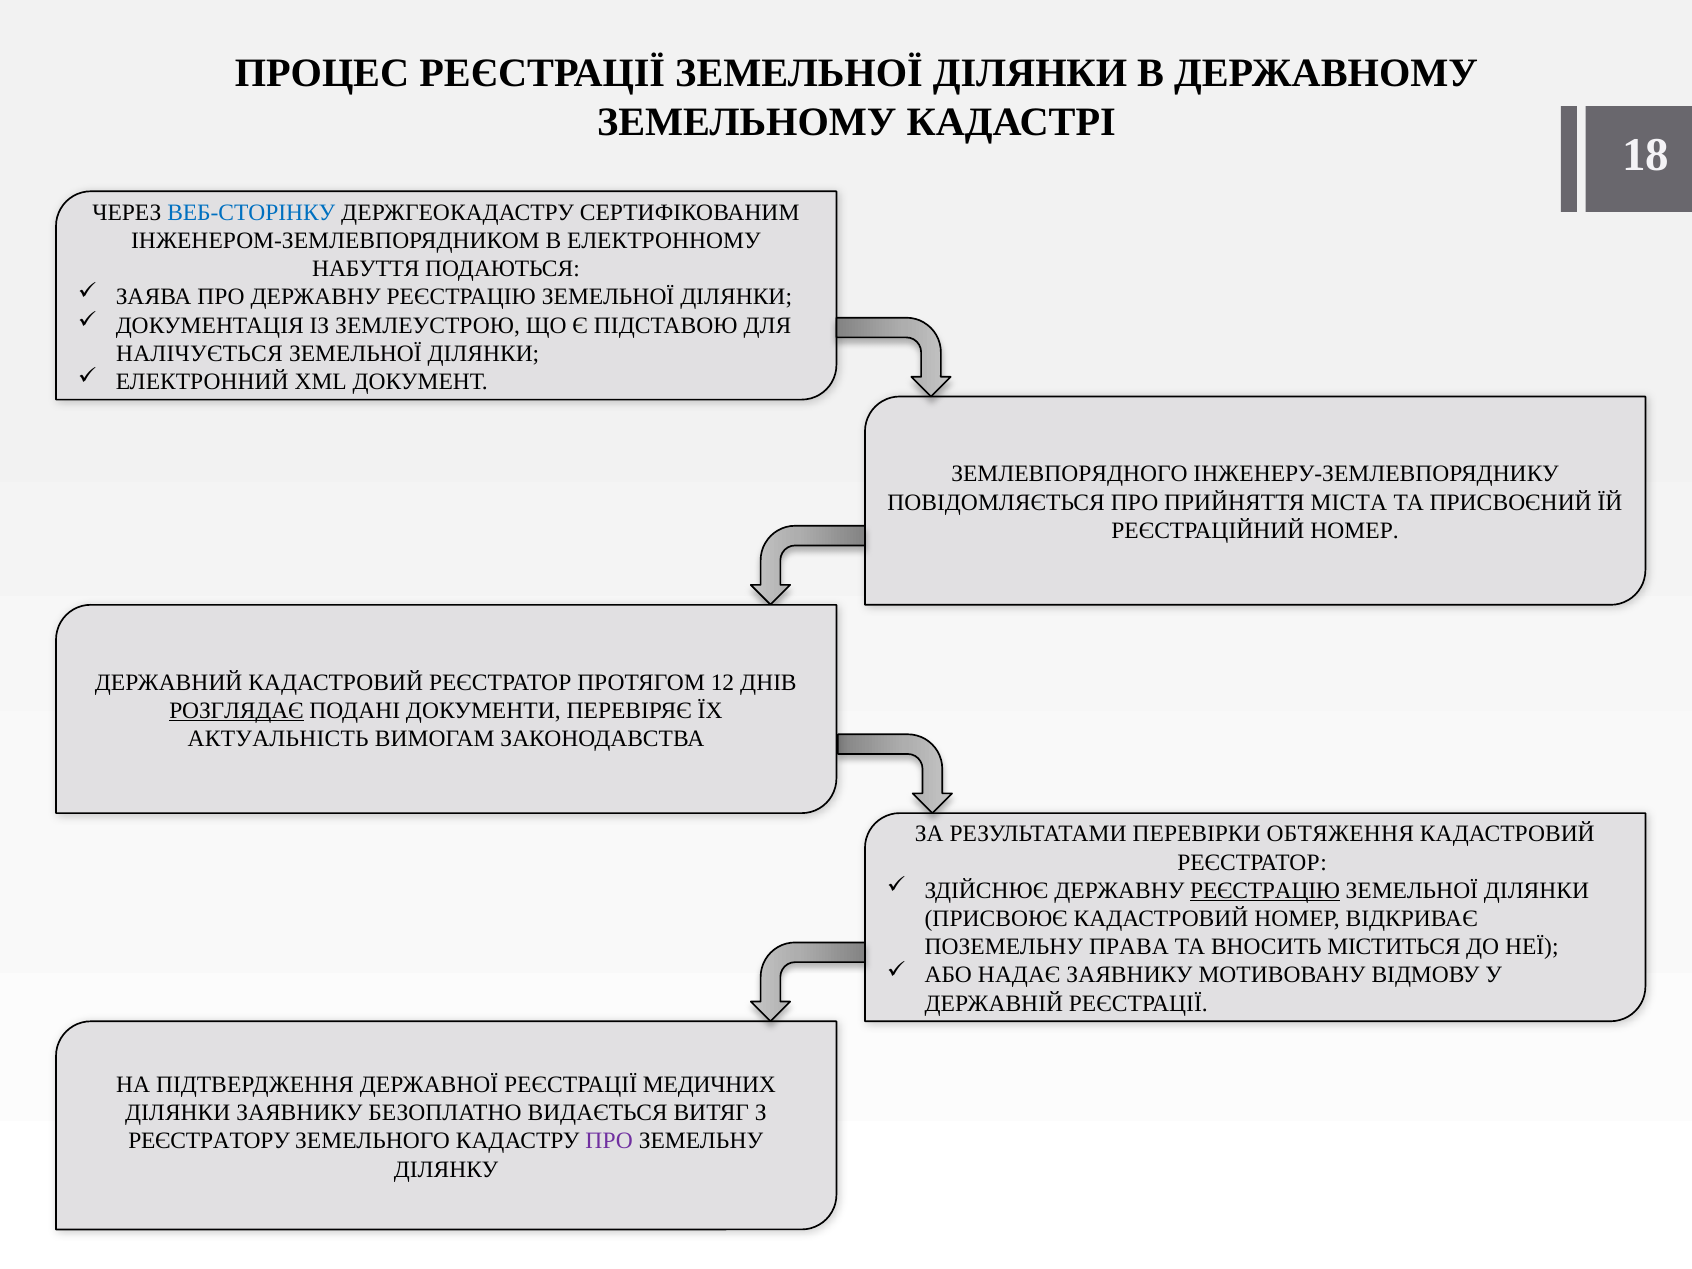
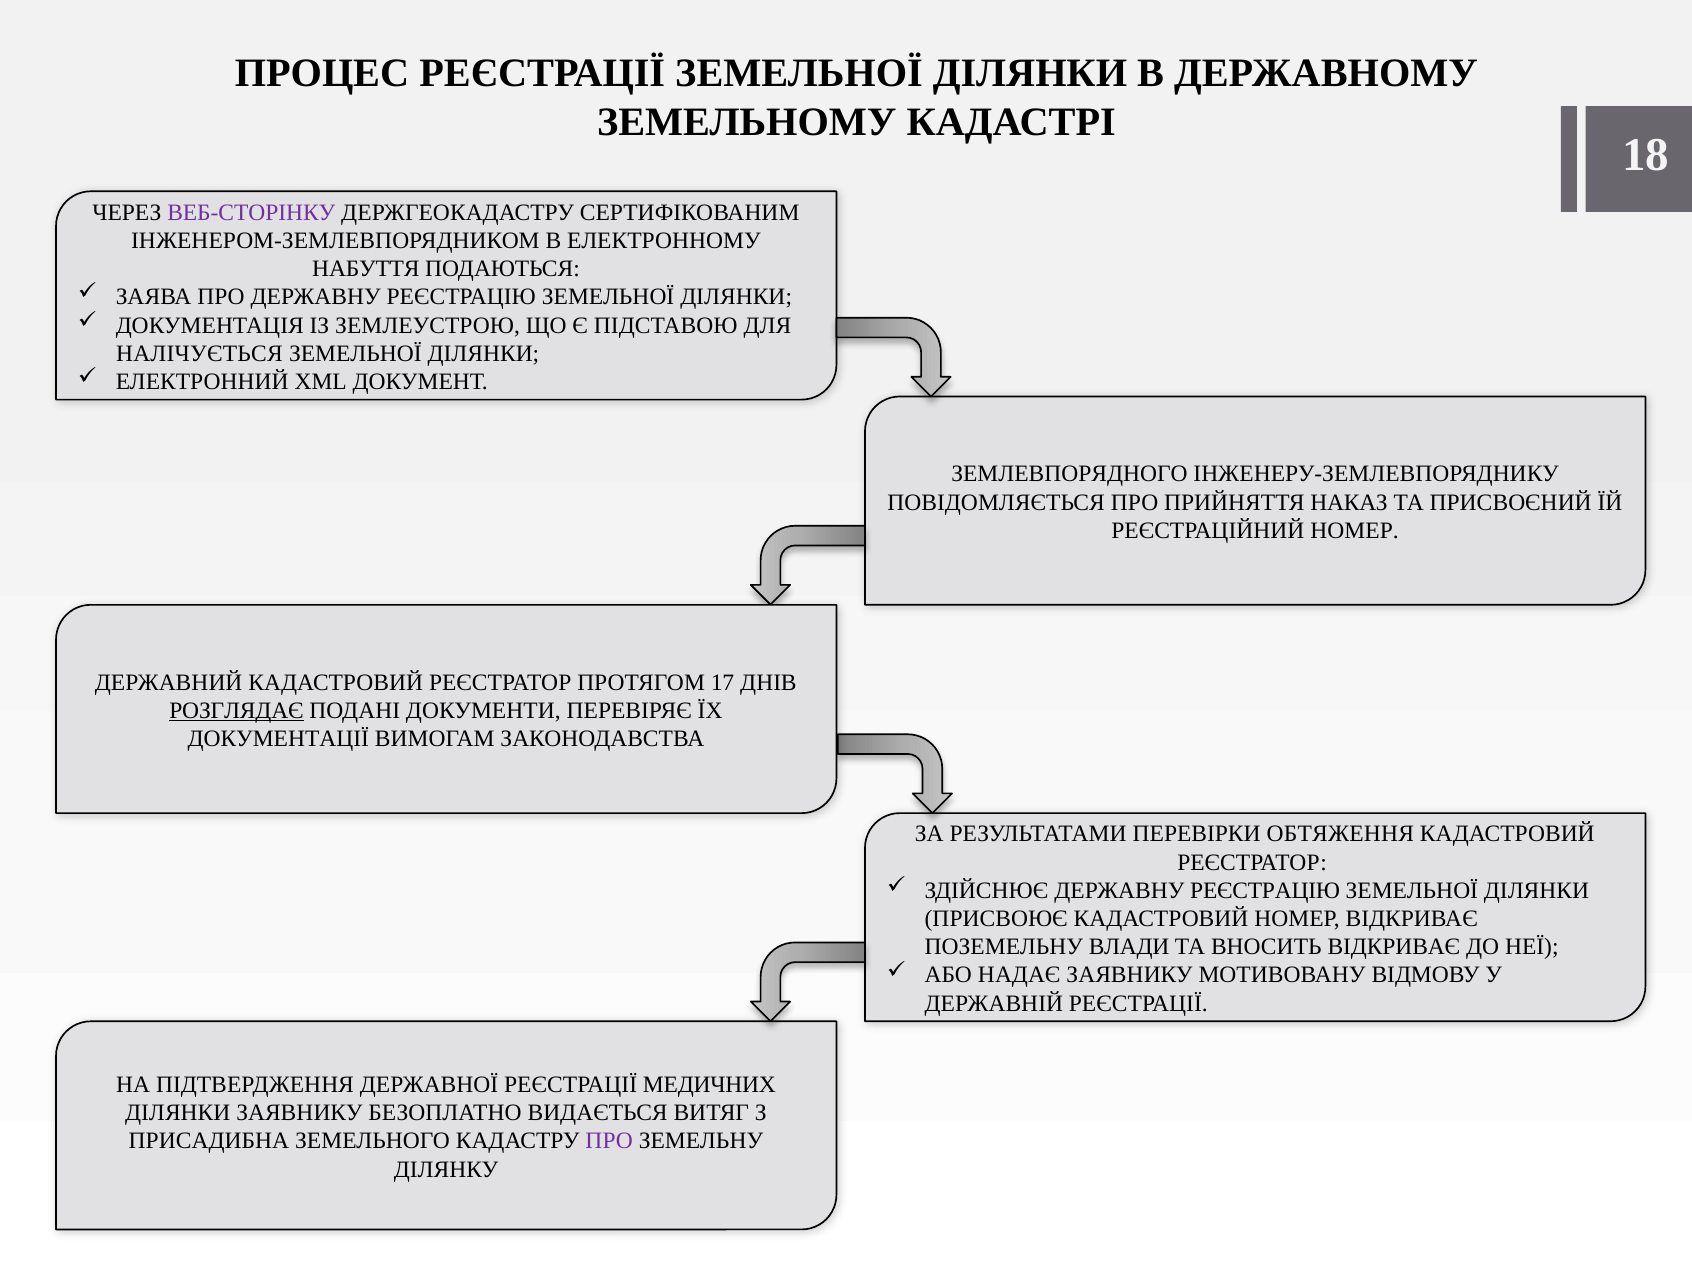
ВЕБ-СТОРІНКУ colour: blue -> purple
МІСТА: МІСТА -> НАКАЗ
12: 12 -> 17
АКТУАЛЬНІСТЬ: АКТУАЛЬНІСТЬ -> ДОКУМЕНТАЦІЇ
РЕЄСТРАЦІЮ at (1265, 891) underline: present -> none
ПРАВА: ПРАВА -> ВЛАДИ
ВНОСИТЬ МІСТИТЬСЯ: МІСТИТЬСЯ -> ВІДКРИВАЄ
РЕЄСТРАТОРУ: РЕЄСТРАТОРУ -> ПРИСАДИБНА
